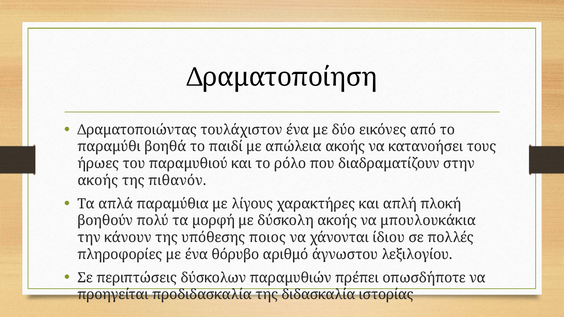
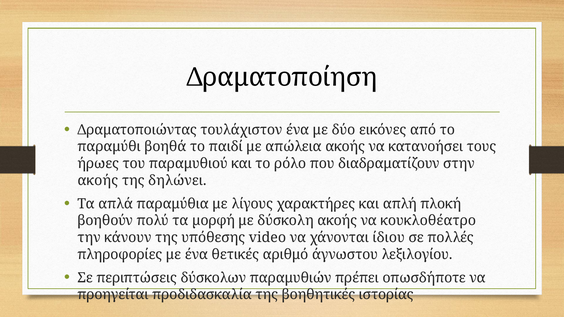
πιθανόν: πιθανόν -> δηλώνει
μπουλουκάκια: μπουλουκάκια -> κουκλοθέατρο
ποιος: ποιος -> video
θόρυβο: θόρυβο -> θετικές
διδασκαλία: διδασκαλία -> βοηθητικές
